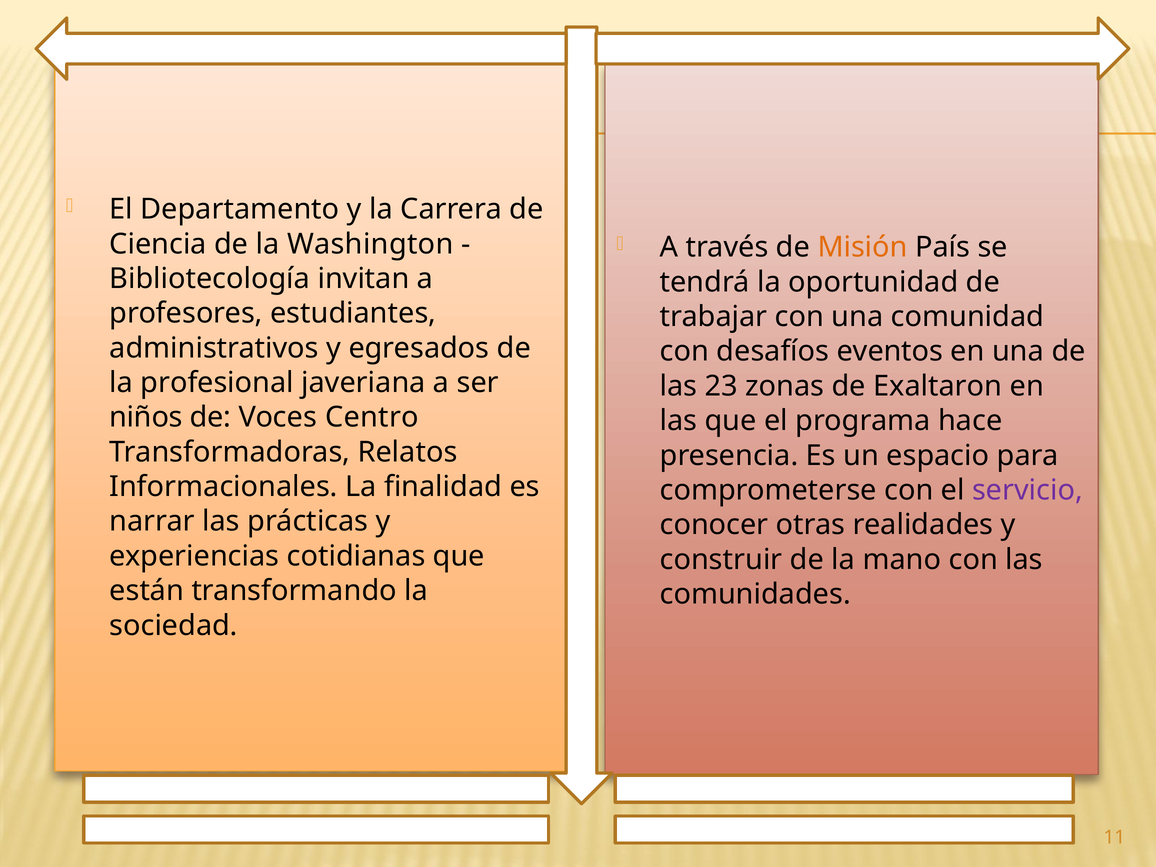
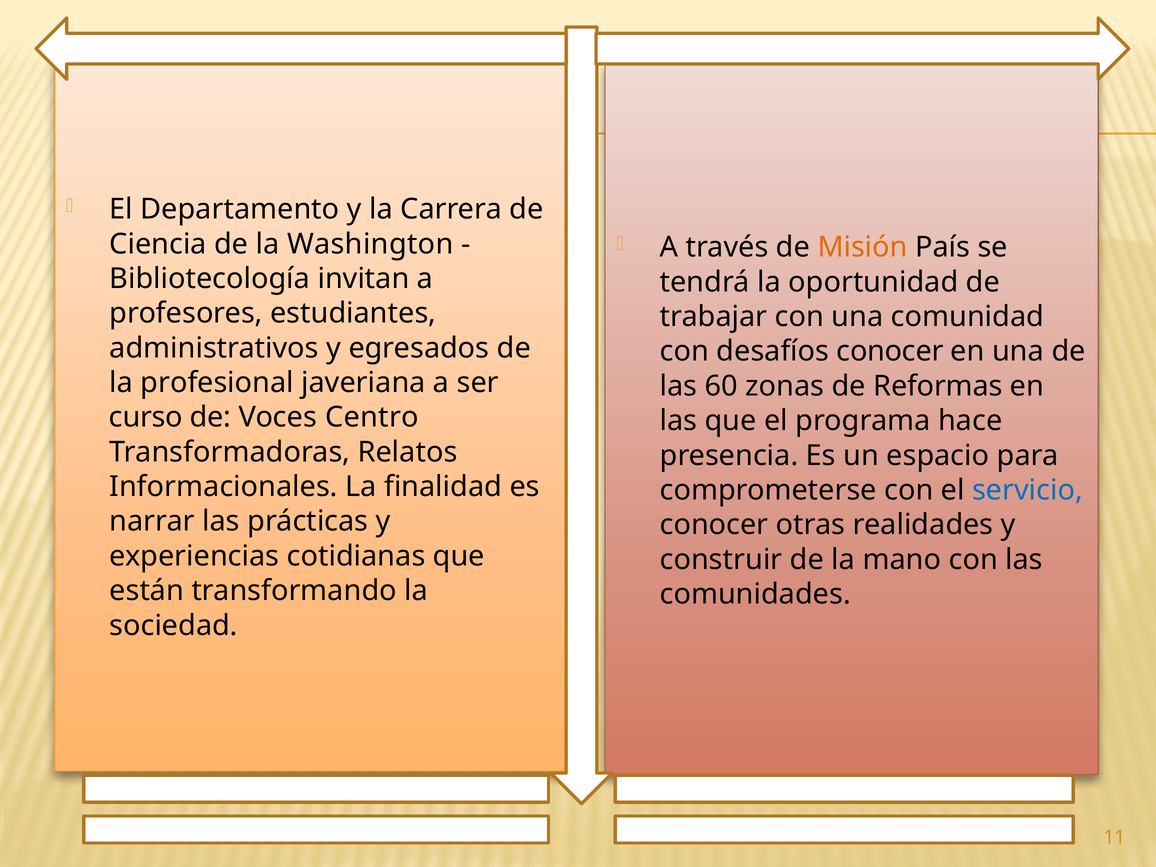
desafíos eventos: eventos -> conocer
23: 23 -> 60
Exaltaron: Exaltaron -> Reformas
niños: niños -> curso
servicio colour: purple -> blue
